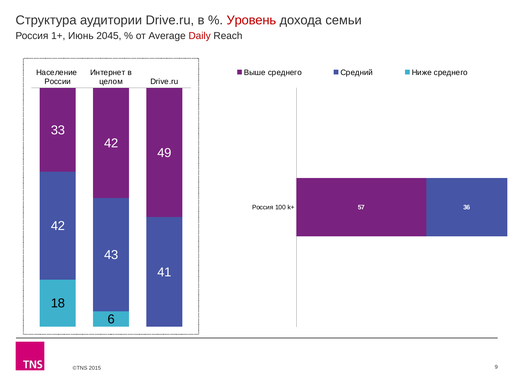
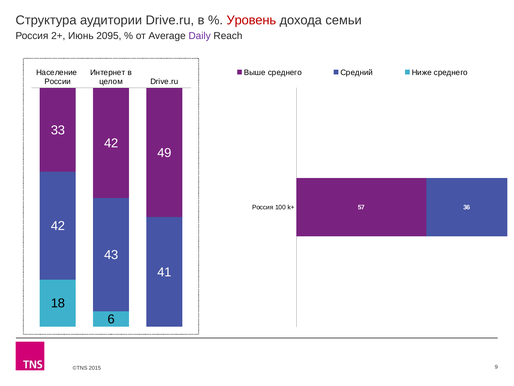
1+: 1+ -> 2+
2045: 2045 -> 2095
Daily colour: red -> purple
